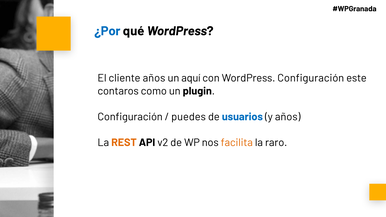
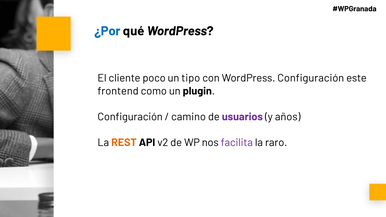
cliente años: años -> poco
aquí: aquí -> tipo
contaros: contaros -> frontend
puedes: puedes -> camino
usuarios colour: blue -> purple
facilita colour: orange -> purple
